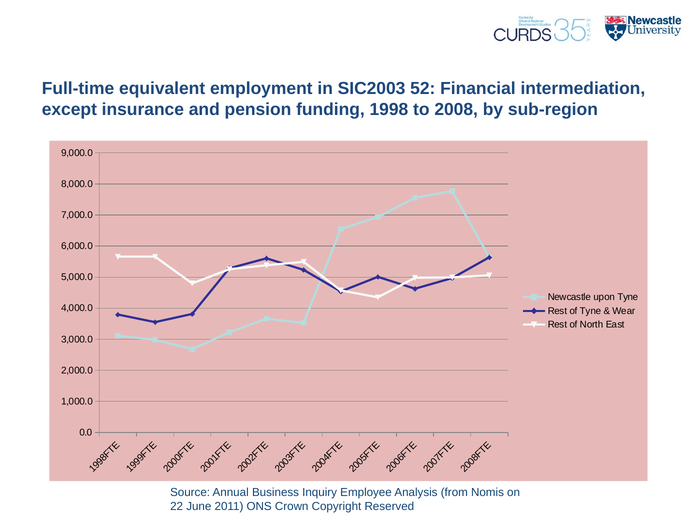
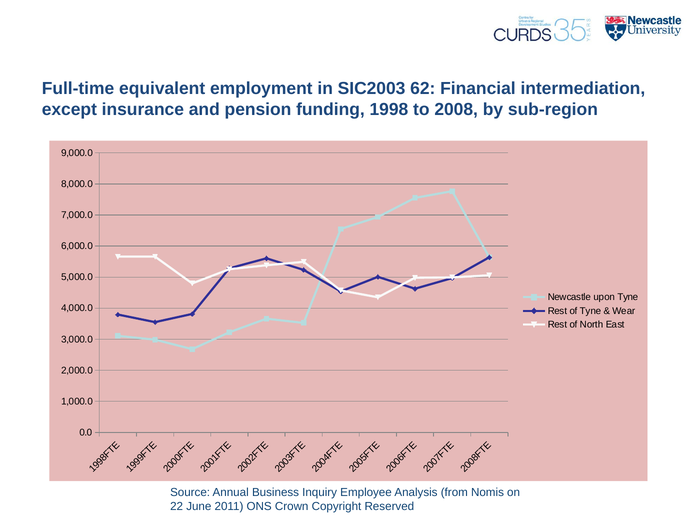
52: 52 -> 62
